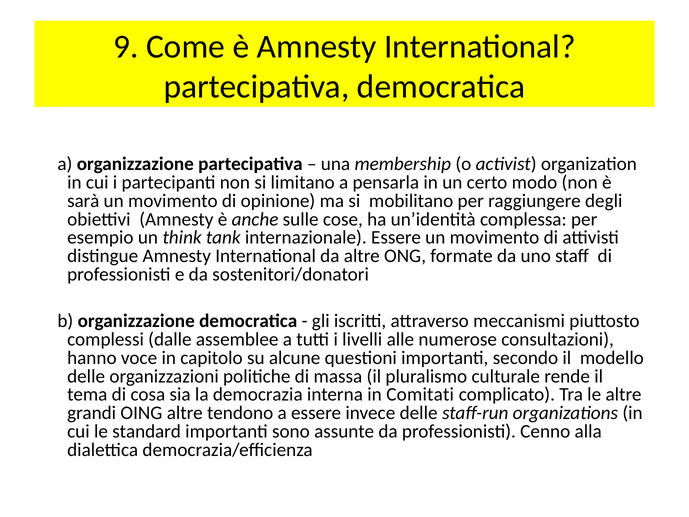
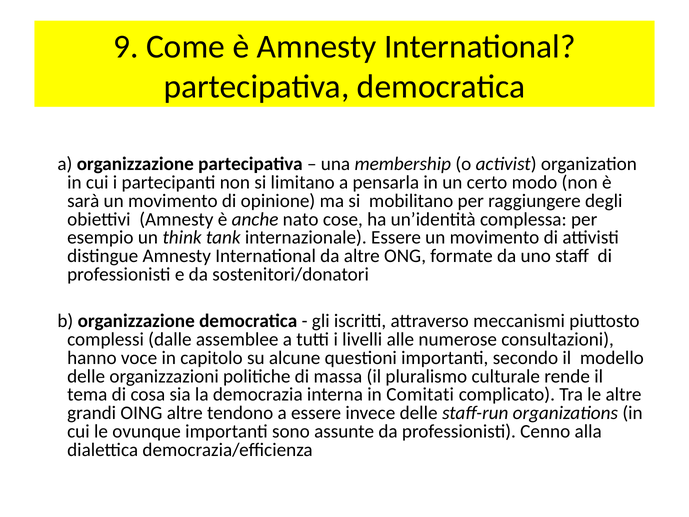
sulle: sulle -> nato
standard: standard -> ovunque
